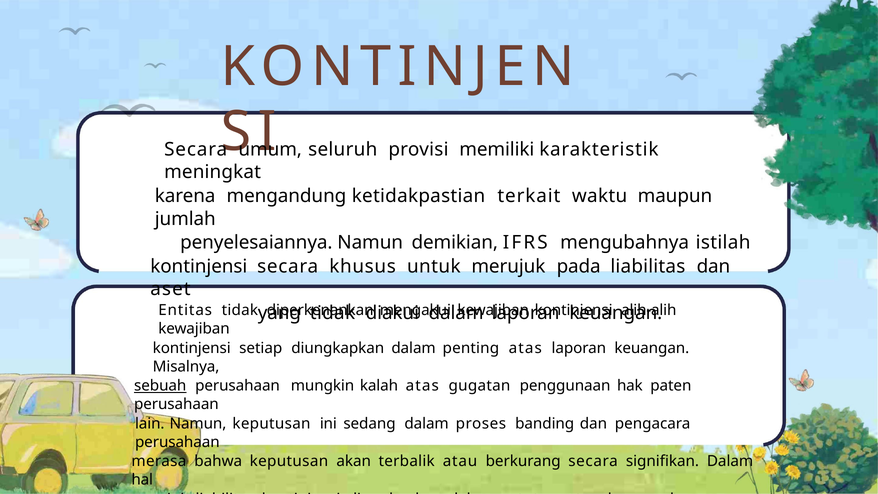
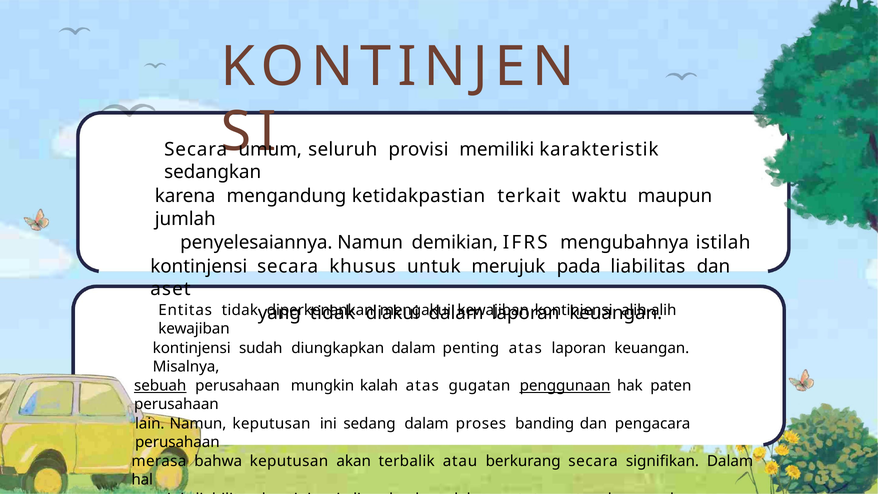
meningkat: meningkat -> sedangkan
setiap: setiap -> sudah
penggunaan underline: none -> present
